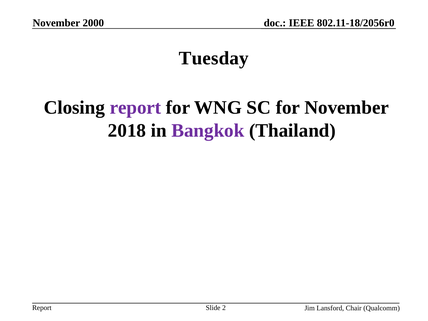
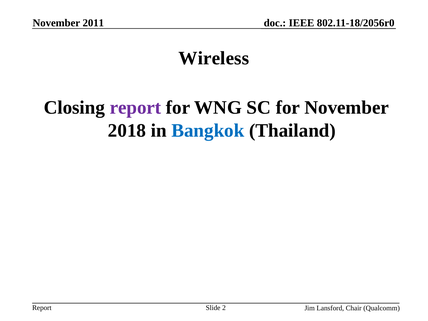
2000: 2000 -> 2011
Tuesday: Tuesday -> Wireless
Bangkok colour: purple -> blue
